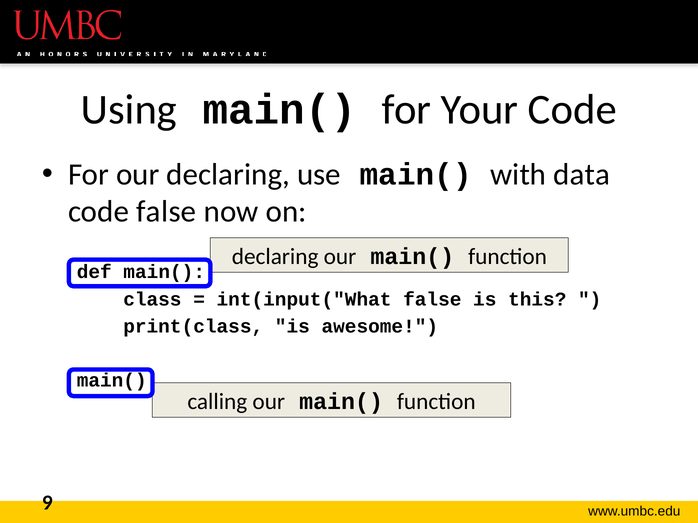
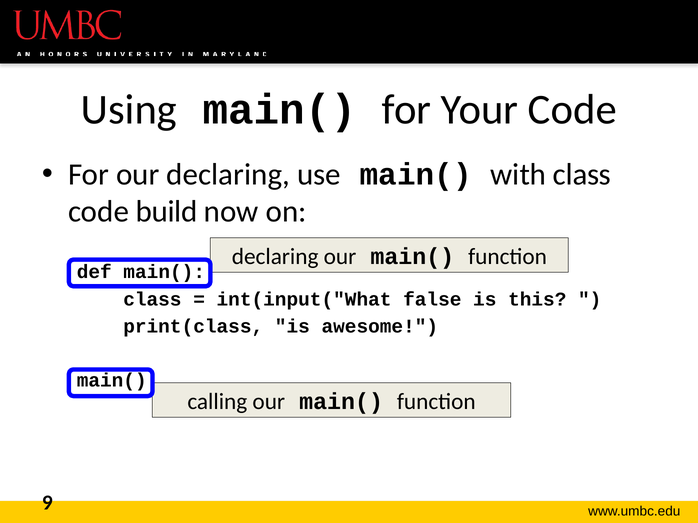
with data: data -> class
code false: false -> build
